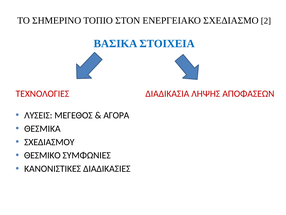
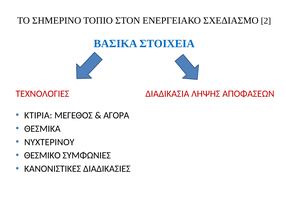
ΛΥΣΕΙΣ: ΛΥΣΕΙΣ -> ΚΤΙΡΙΑ
ΣΧΕΔΙΑΣΜΟΥ: ΣΧΕΔΙΑΣΜΟΥ -> ΝΥΧΤΕΡΙΝΟΥ
